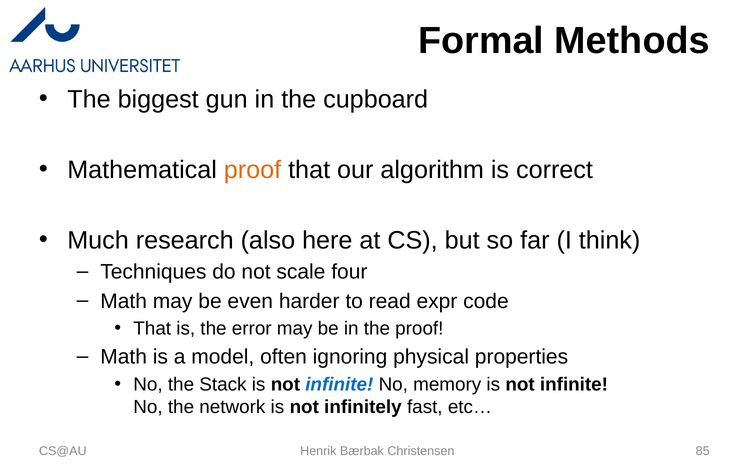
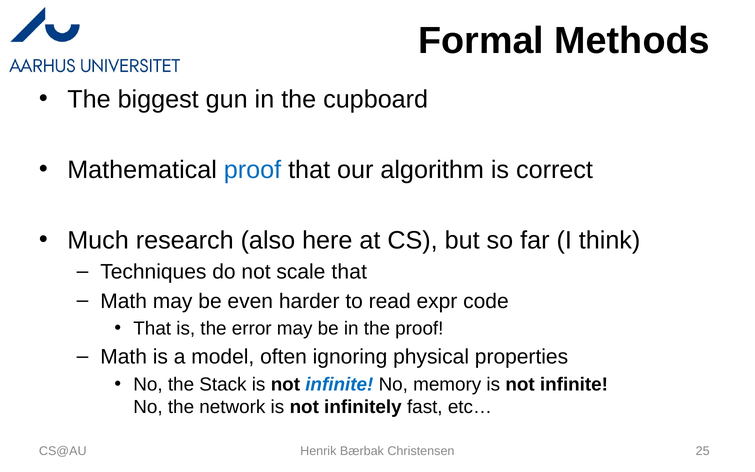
proof at (253, 170) colour: orange -> blue
scale four: four -> that
85: 85 -> 25
